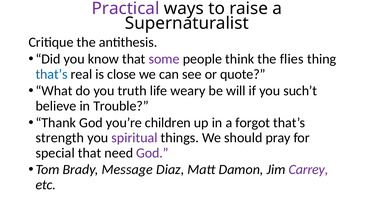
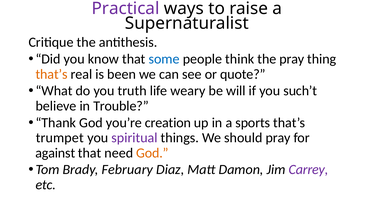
some colour: purple -> blue
the flies: flies -> pray
that’s at (52, 74) colour: blue -> orange
close: close -> been
children: children -> creation
forgot: forgot -> sports
strength: strength -> trumpet
special: special -> against
God at (152, 153) colour: purple -> orange
Message: Message -> February
